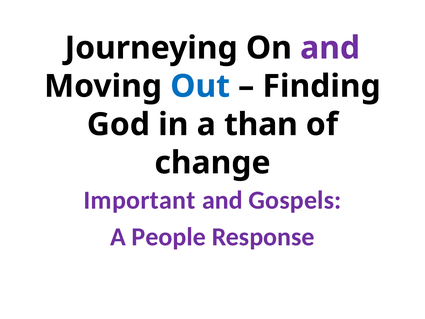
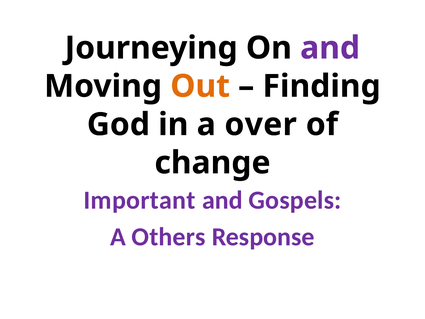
Out colour: blue -> orange
than: than -> over
People: People -> Others
